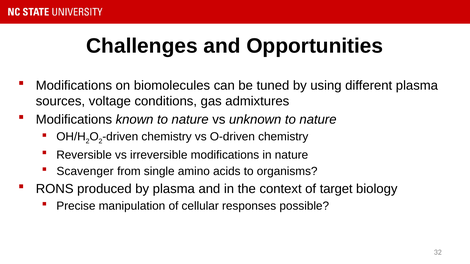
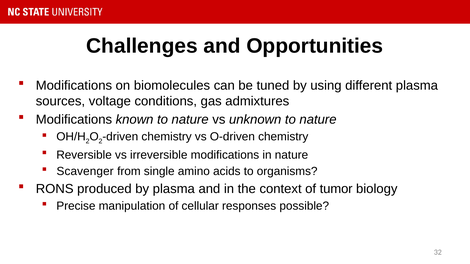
target: target -> tumor
